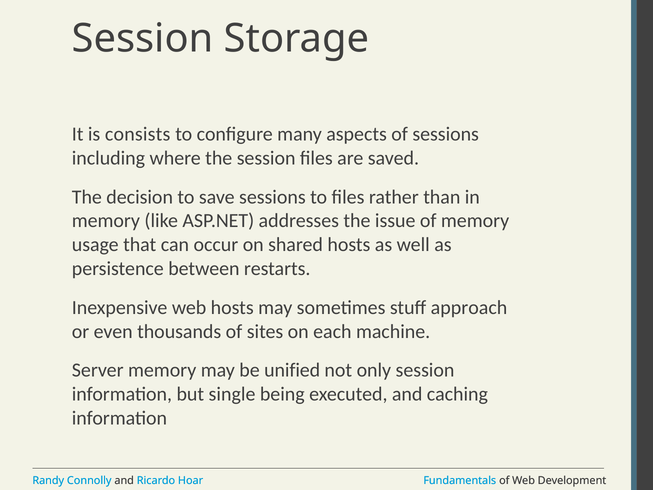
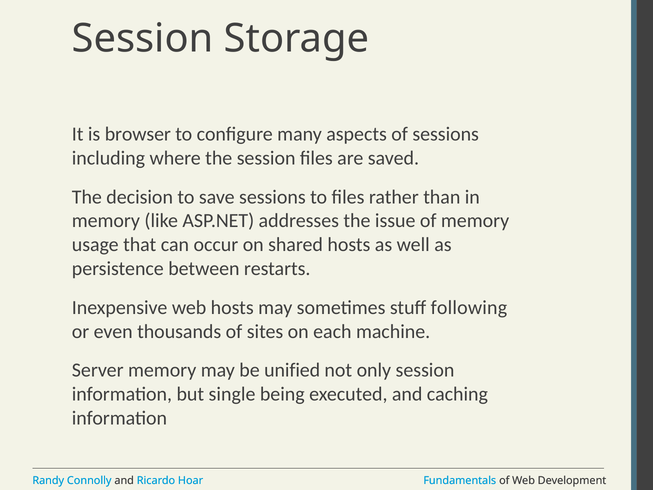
consists: consists -> browser
approach: approach -> following
